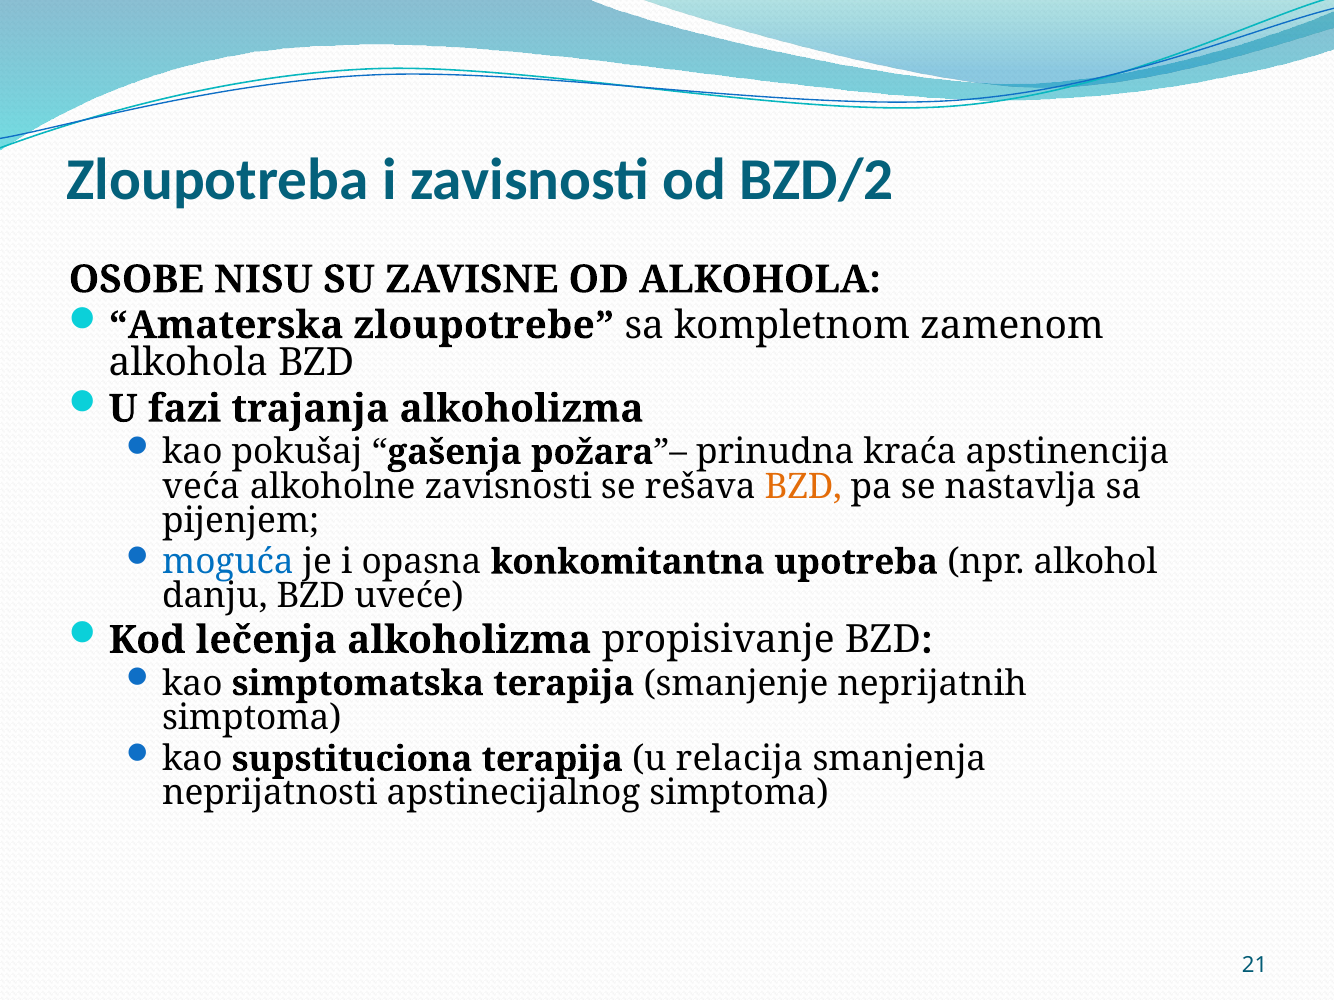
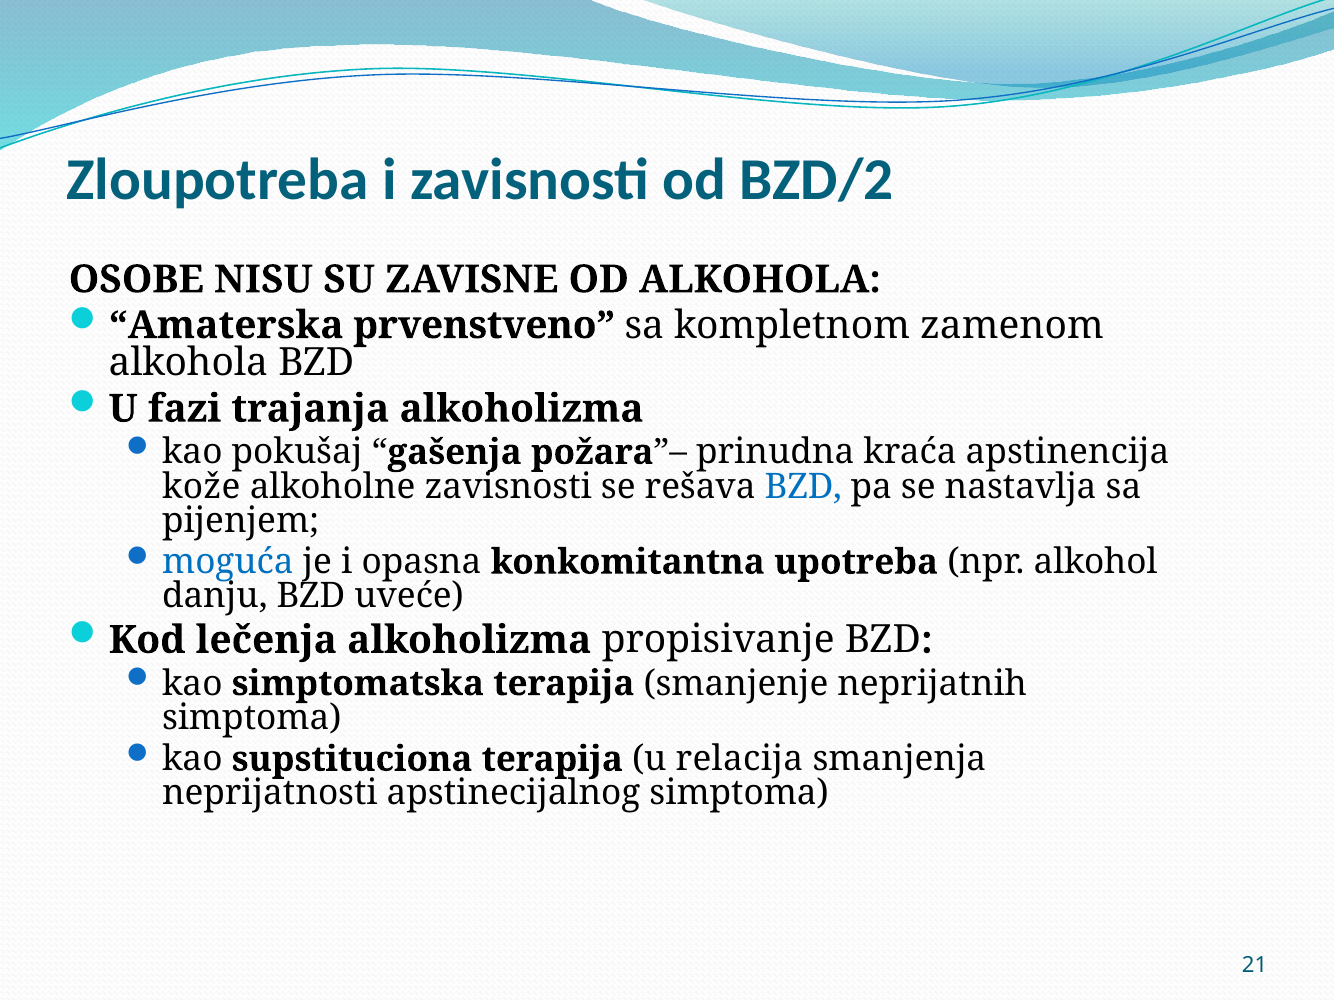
zloupotrebe: zloupotrebe -> prvenstveno
veća: veća -> kože
BZD at (803, 487) colour: orange -> blue
